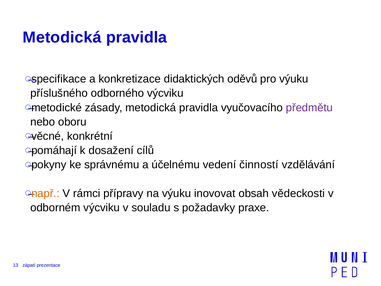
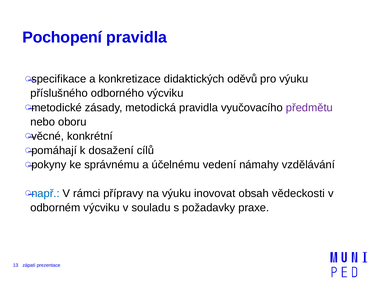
Metodická at (62, 37): Metodická -> Pochopení
činností: činností -> námahy
např colour: orange -> blue
